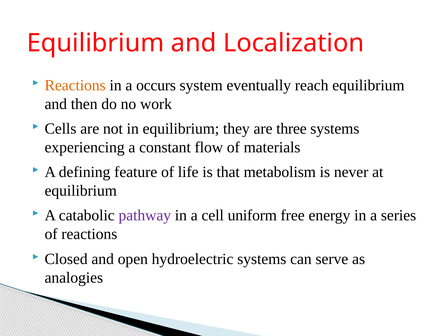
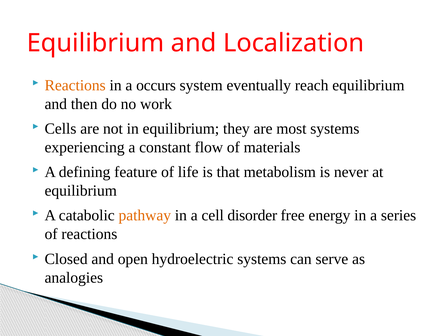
three: three -> most
pathway colour: purple -> orange
uniform: uniform -> disorder
